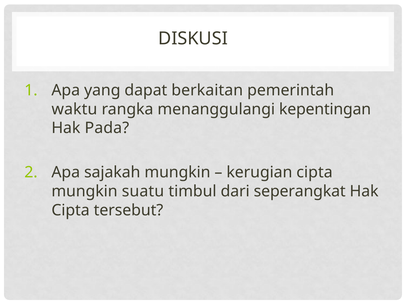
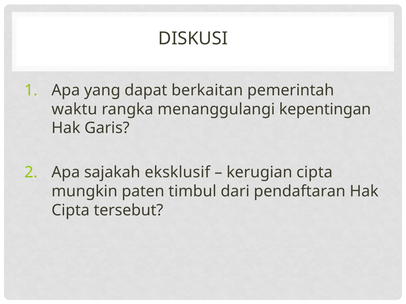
Pada: Pada -> Garis
sajakah mungkin: mungkin -> eksklusif
suatu: suatu -> paten
seperangkat: seperangkat -> pendaftaran
